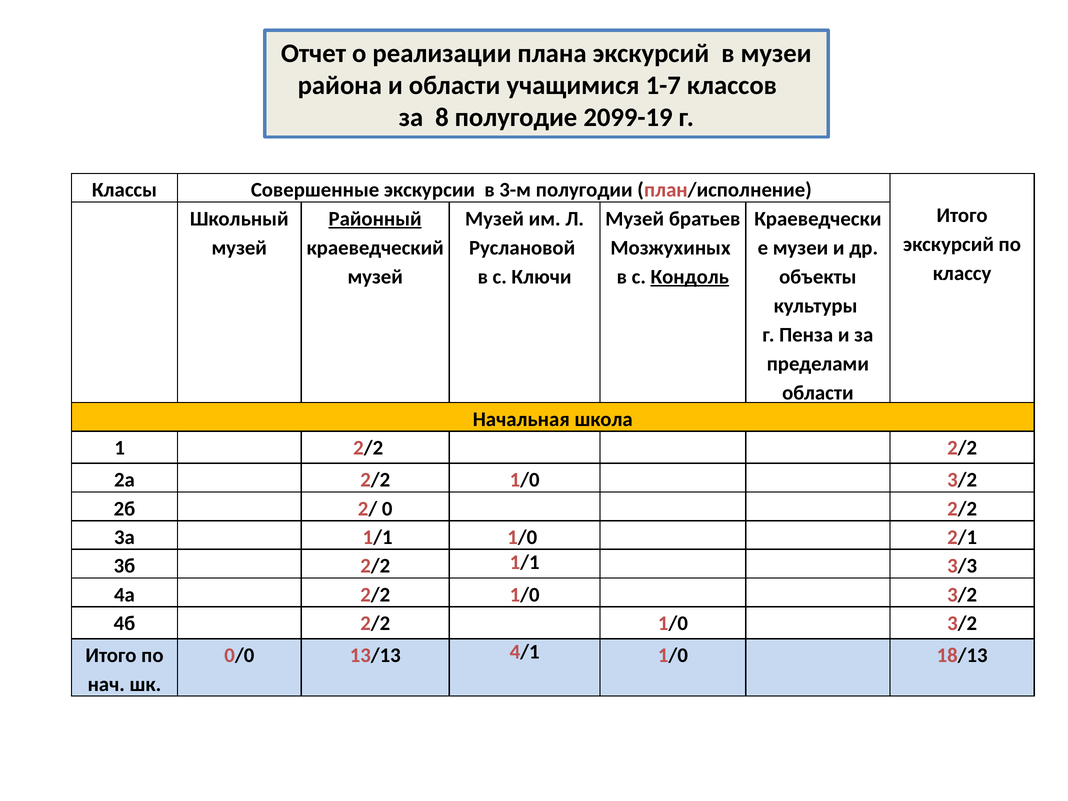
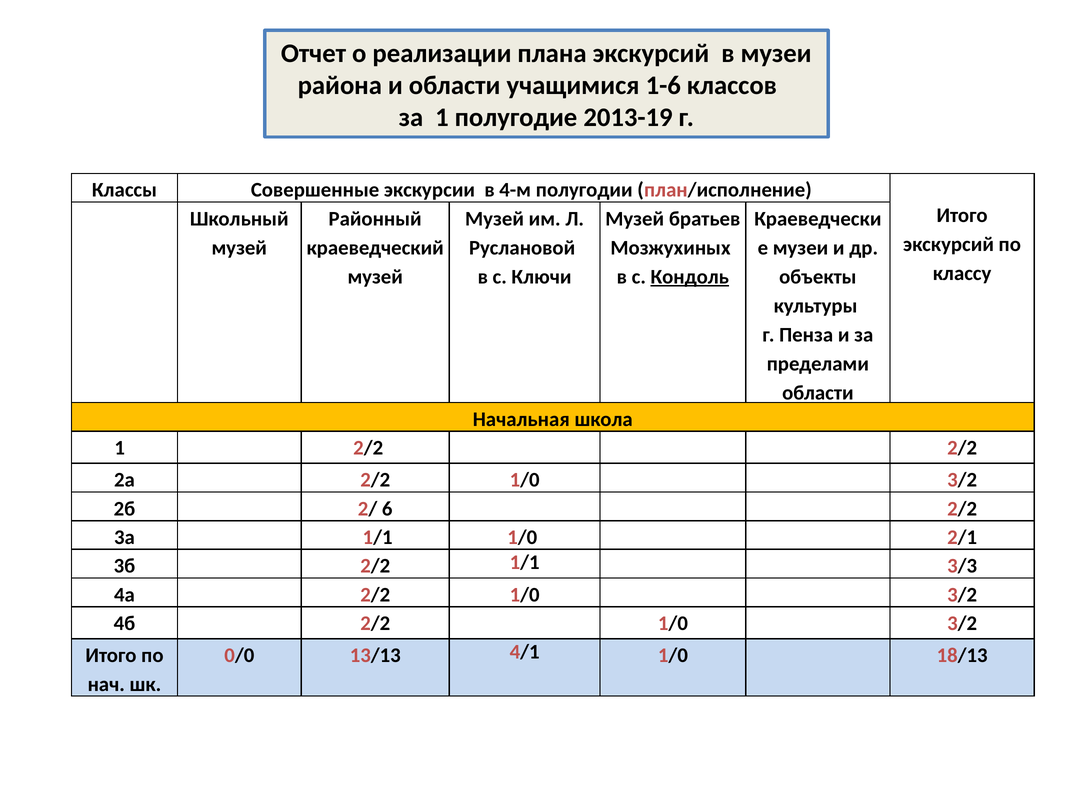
1-7: 1-7 -> 1-6
за 8: 8 -> 1
2099-19: 2099-19 -> 2013-19
3-м: 3-м -> 4-м
Районный underline: present -> none
0: 0 -> 6
